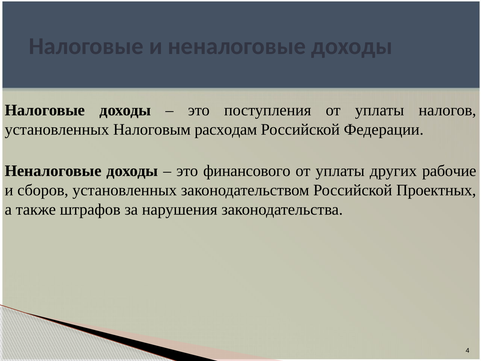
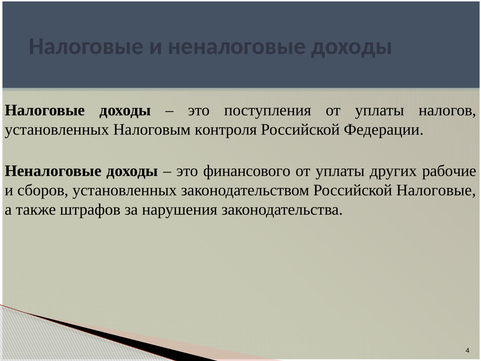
расходам: расходам -> контроля
Российской Проектных: Проектных -> Налоговые
